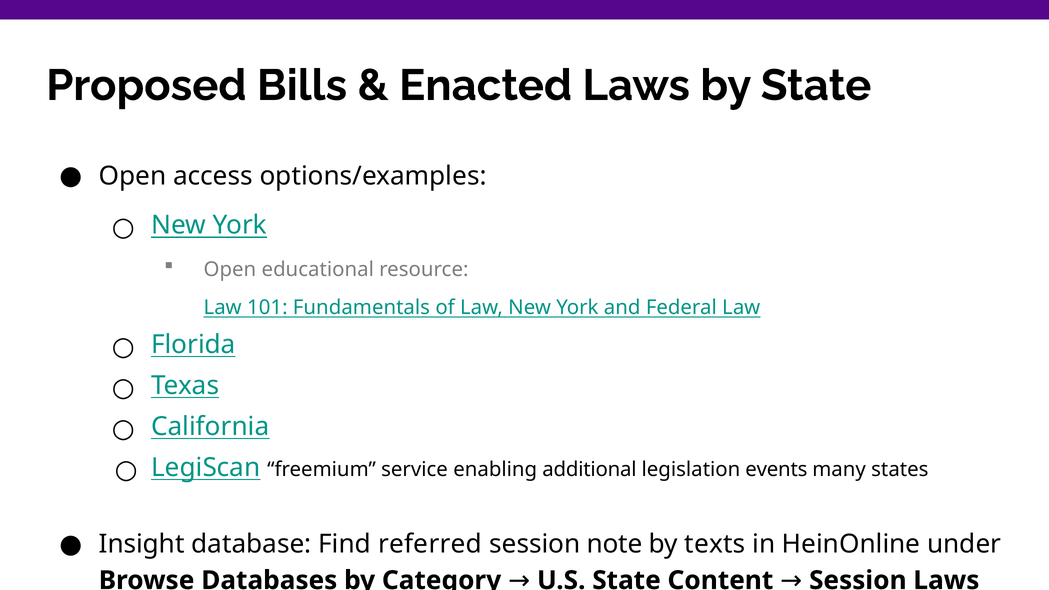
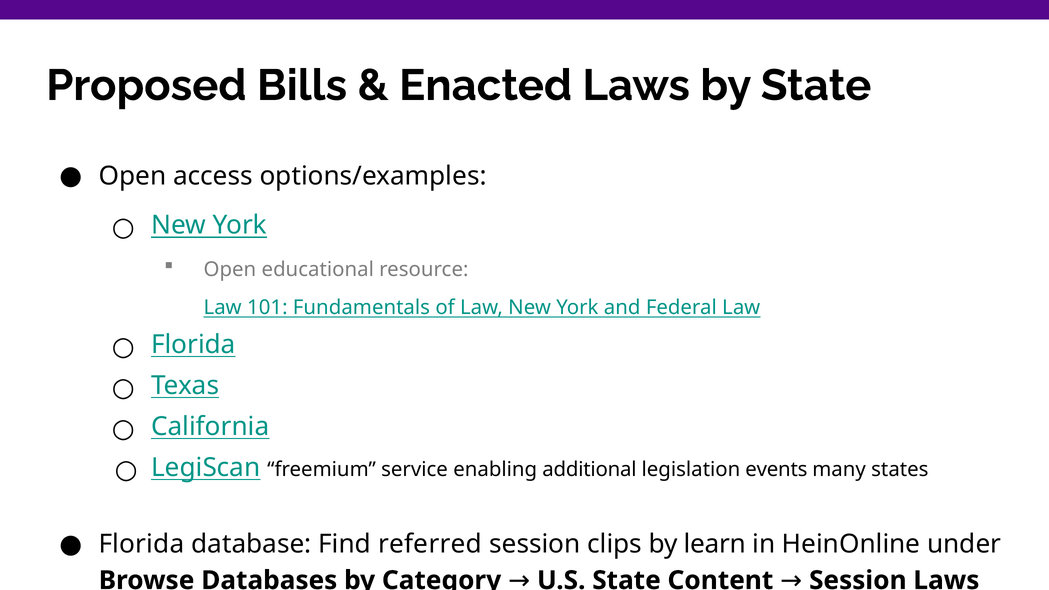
Insight at (142, 544): Insight -> Florida
note: note -> clips
texts: texts -> learn
